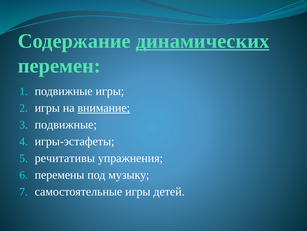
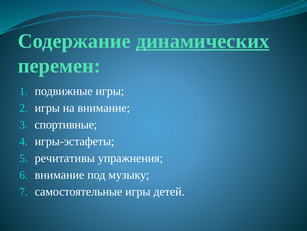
внимание at (104, 108) underline: present -> none
подвижные at (66, 124): подвижные -> спортивные
перемены at (60, 174): перемены -> внимание
